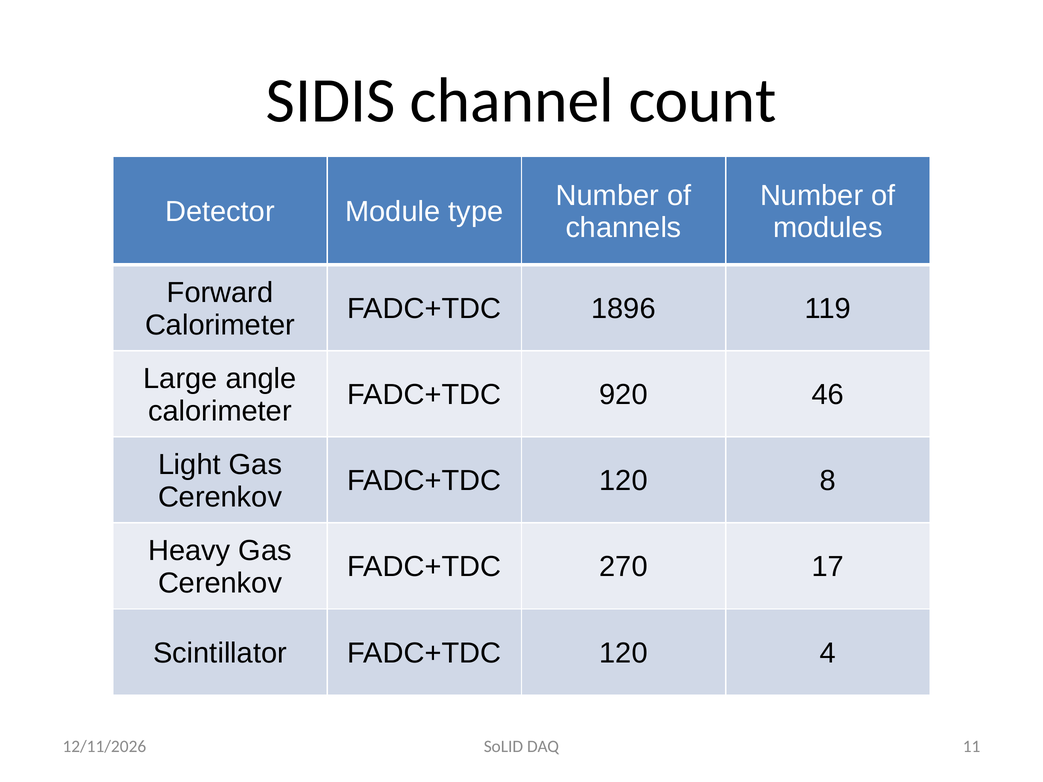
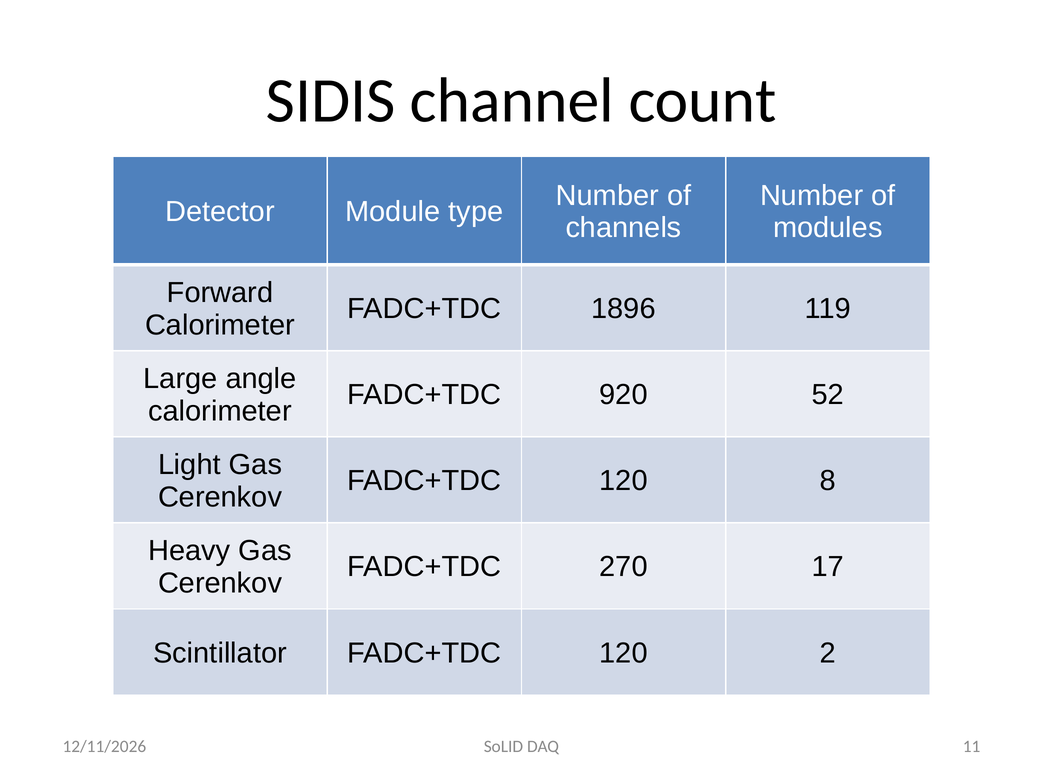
46: 46 -> 52
4: 4 -> 2
